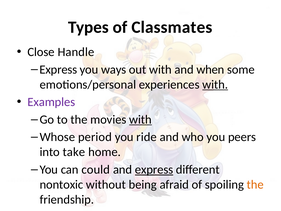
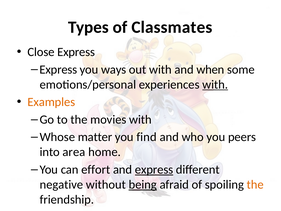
Close Handle: Handle -> Express
Examples colour: purple -> orange
with at (140, 119) underline: present -> none
period: period -> matter
ride: ride -> find
take: take -> area
could: could -> effort
nontoxic: nontoxic -> negative
being underline: none -> present
